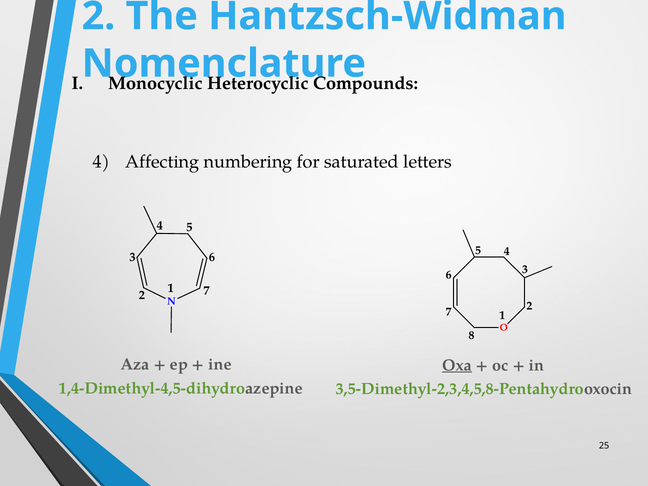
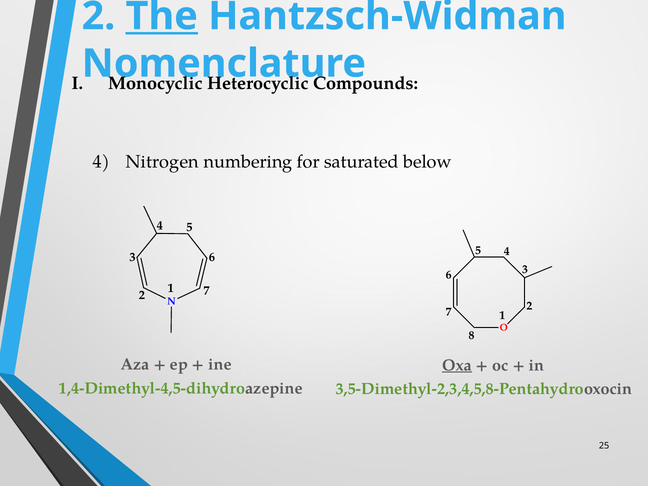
The underline: none -> present
Affecting: Affecting -> Nitrogen
letters: letters -> below
